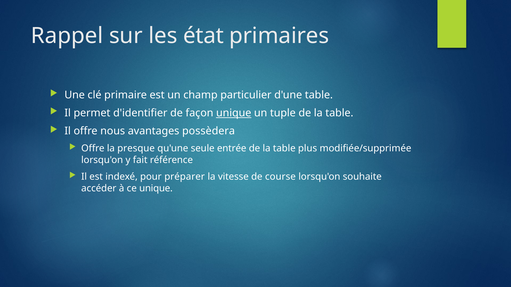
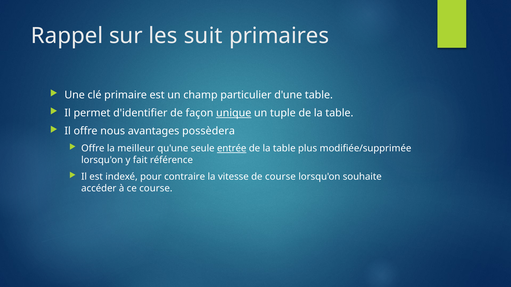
état: état -> suit
presque: presque -> meilleur
entrée underline: none -> present
préparer: préparer -> contraire
ce unique: unique -> course
